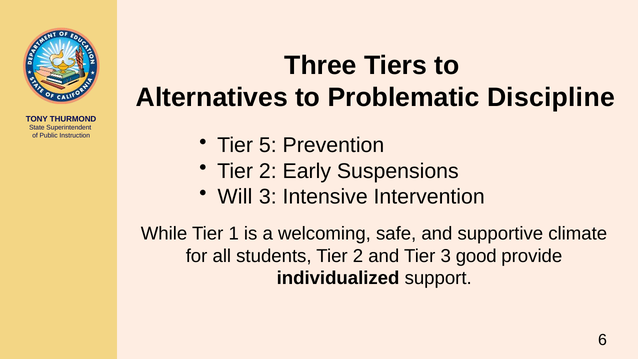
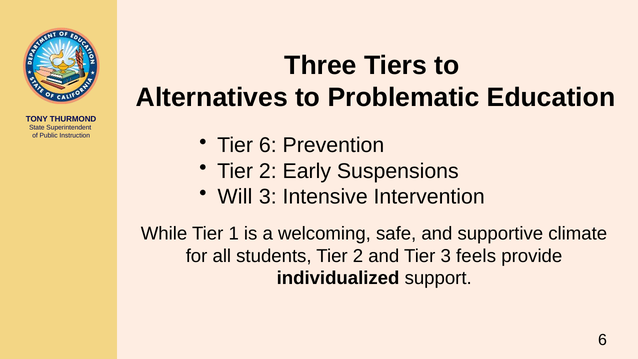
Discipline: Discipline -> Education
Tier 5: 5 -> 6
good: good -> feels
